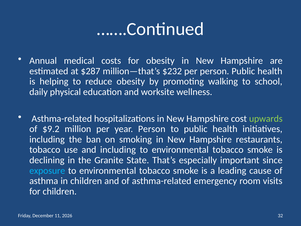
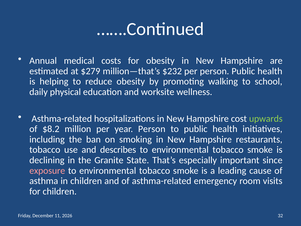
$287: $287 -> $279
$9.2: $9.2 -> $8.2
and including: including -> describes
exposure colour: light blue -> pink
